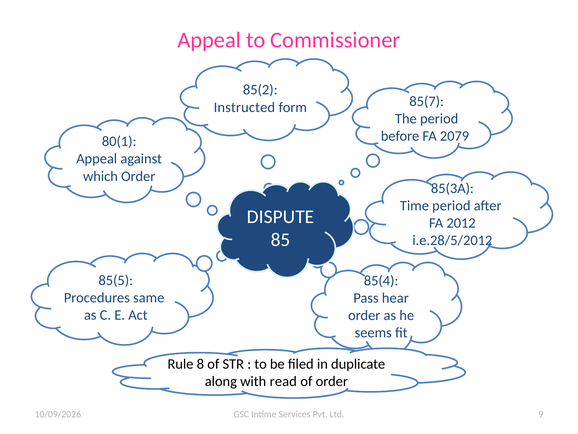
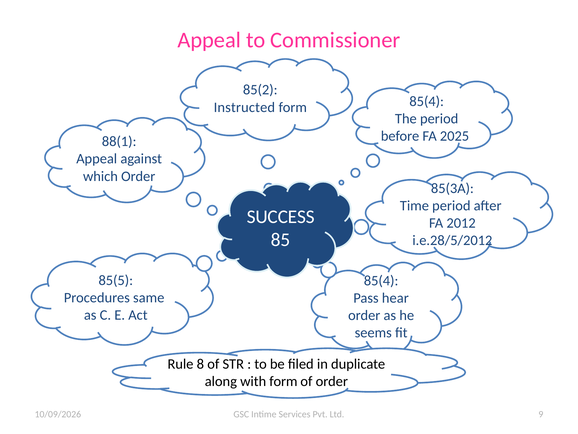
form 85(7: 85(7 -> 85(4
2079: 2079 -> 2025
80(1: 80(1 -> 88(1
DISPUTE: DISPUTE -> SUCCESS
with read: read -> form
